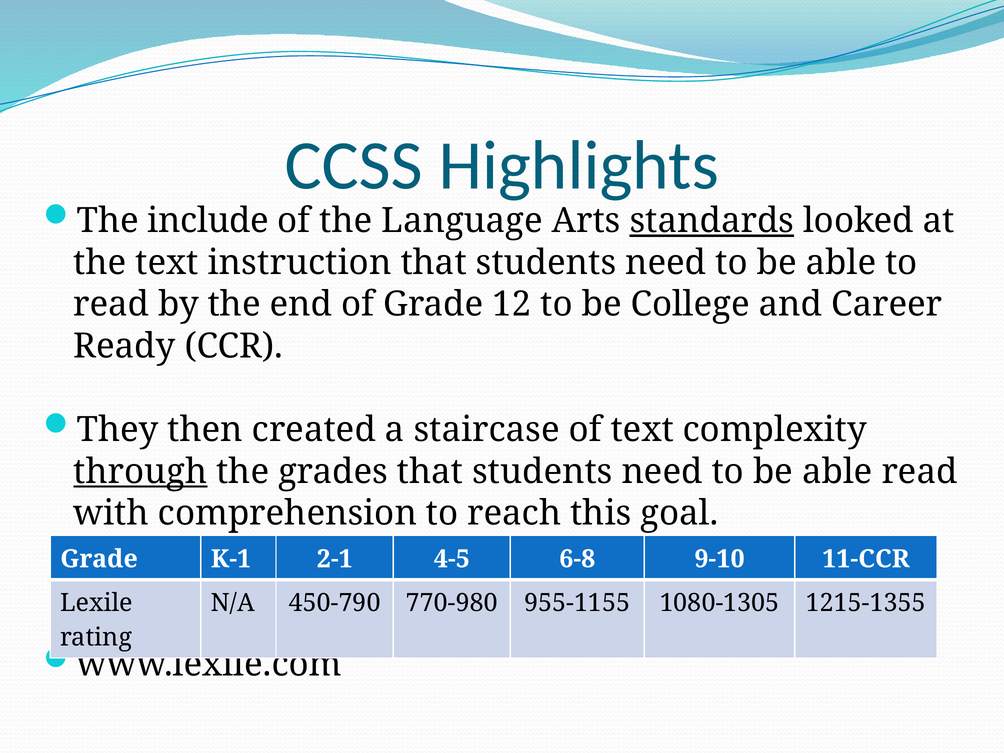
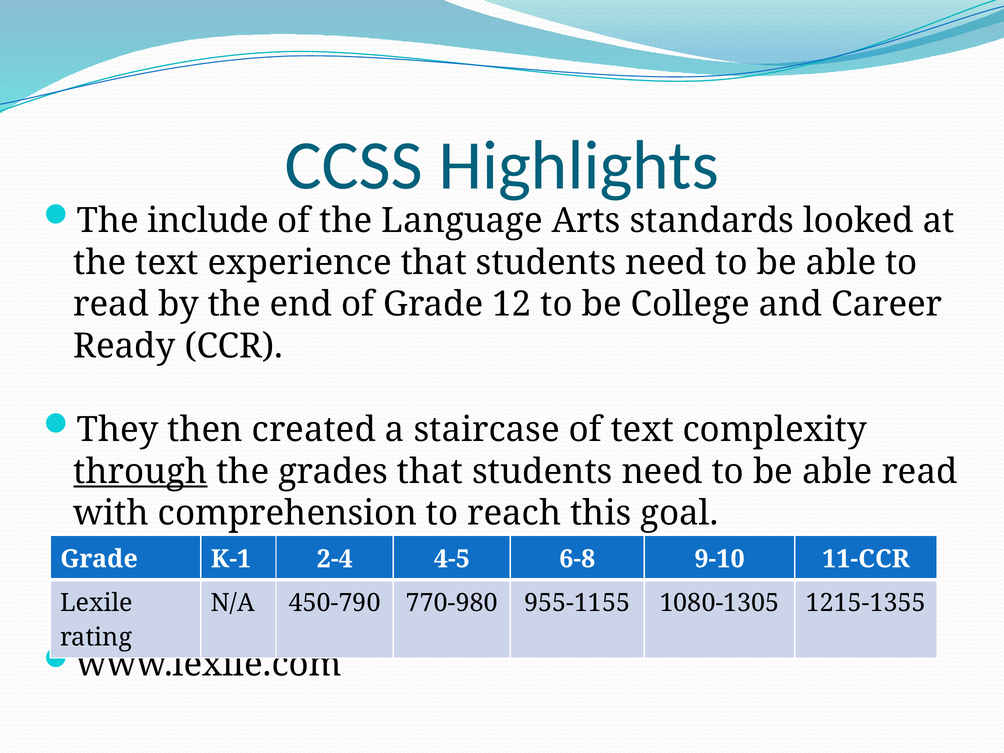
standards underline: present -> none
instruction: instruction -> experience
2-1: 2-1 -> 2-4
